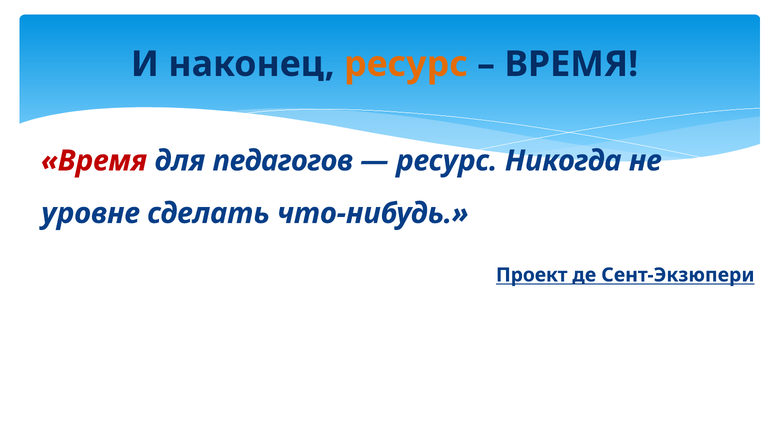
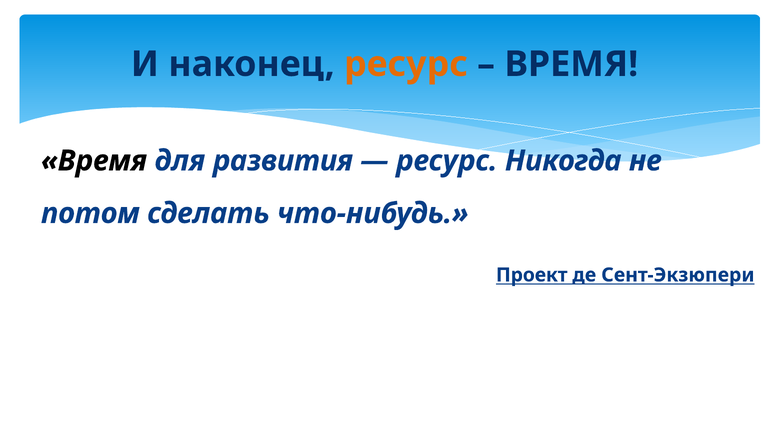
Время at (94, 161) colour: red -> black
педагогов: педагогов -> развития
уровне: уровне -> потом
